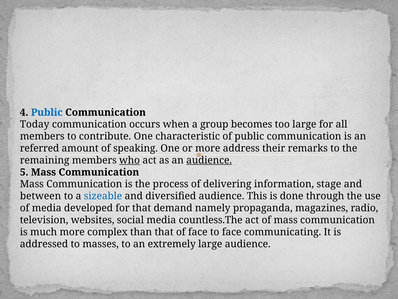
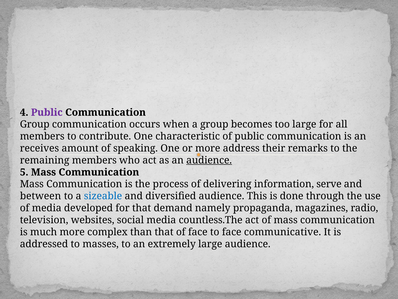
Public at (47, 112) colour: blue -> purple
Today at (35, 124): Today -> Group
referred: referred -> receives
who underline: present -> none
stage: stage -> serve
communicating: communicating -> communicative
